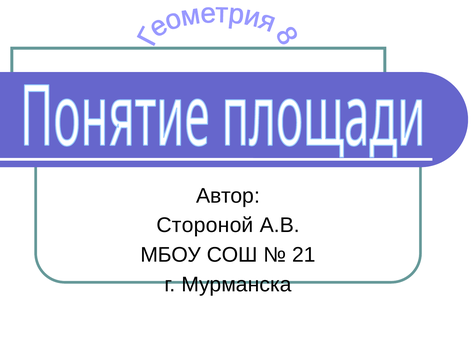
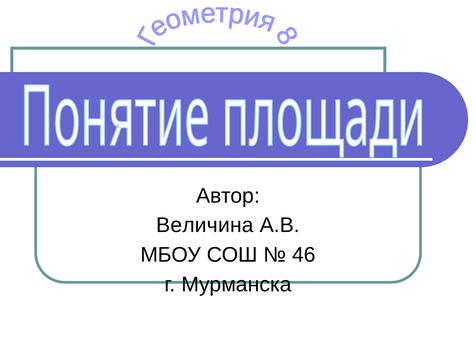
Стороной: Стороной -> Величина
21: 21 -> 46
